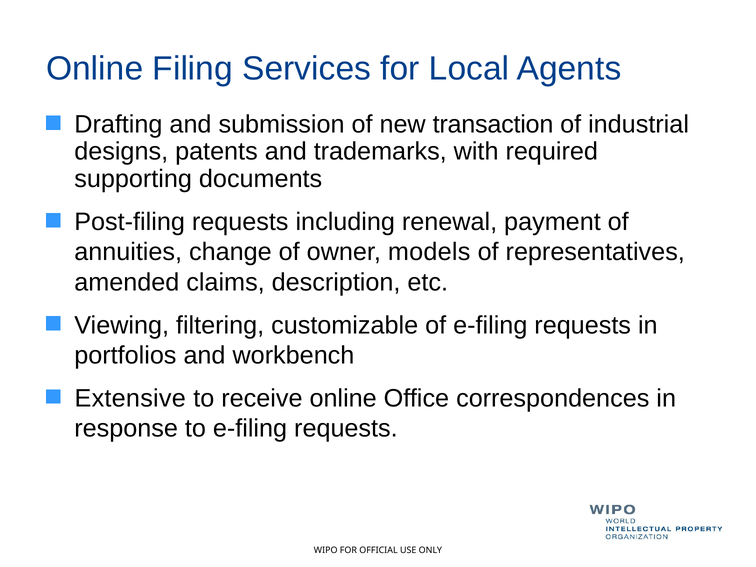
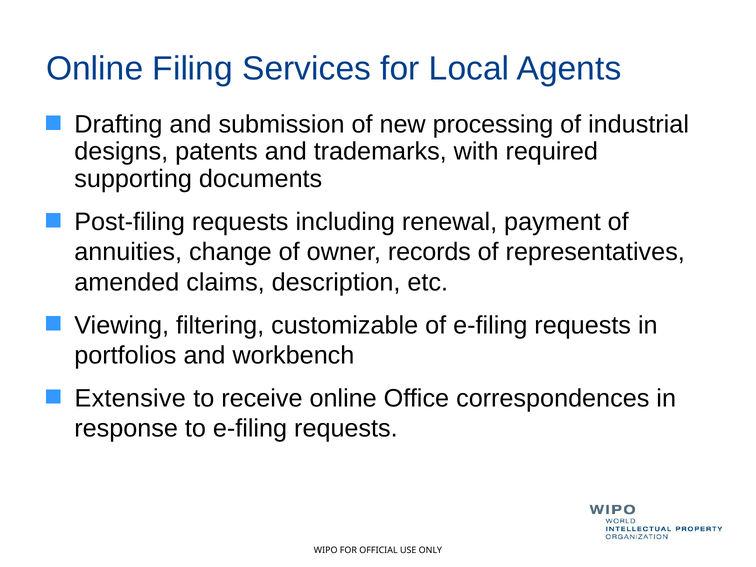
transaction: transaction -> processing
models: models -> records
